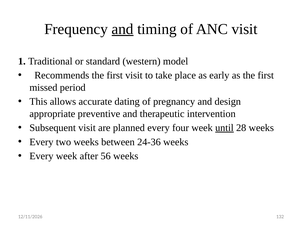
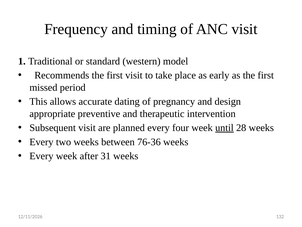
and at (123, 29) underline: present -> none
24-36: 24-36 -> 76-36
56: 56 -> 31
